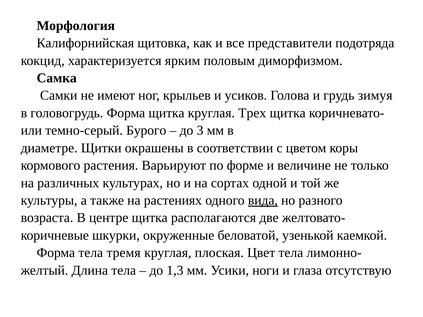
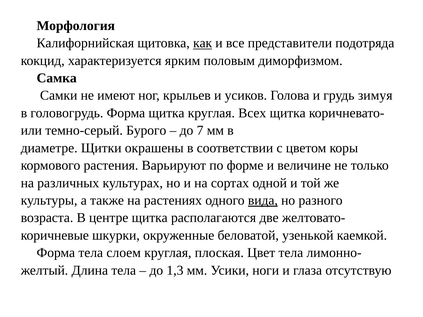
как underline: none -> present
Трех: Трех -> Всех
3: 3 -> 7
тремя: тремя -> слоем
